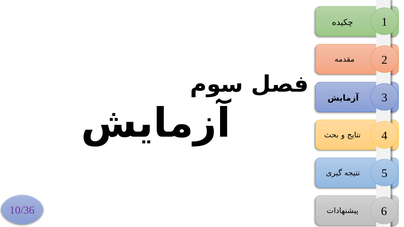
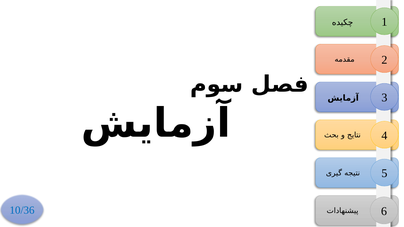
10/36 colour: purple -> blue
